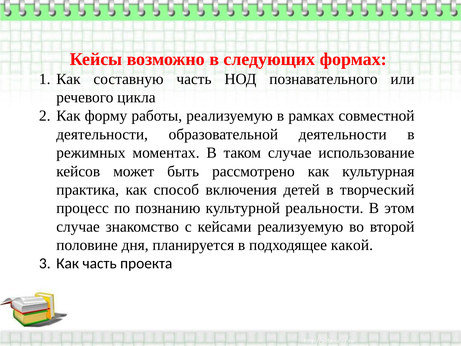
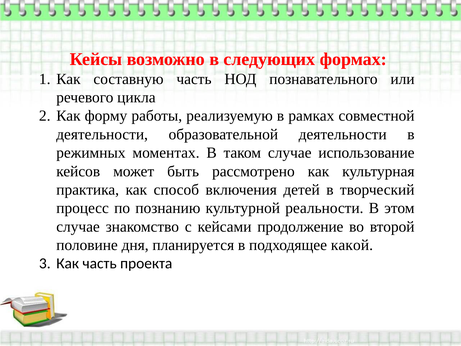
кейсами реализуемую: реализуемую -> продолжение
